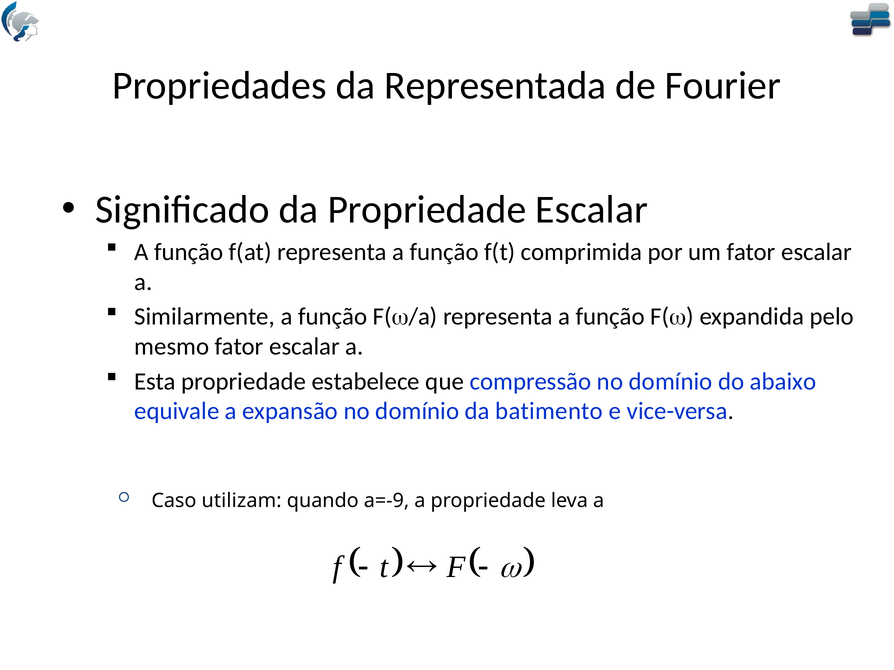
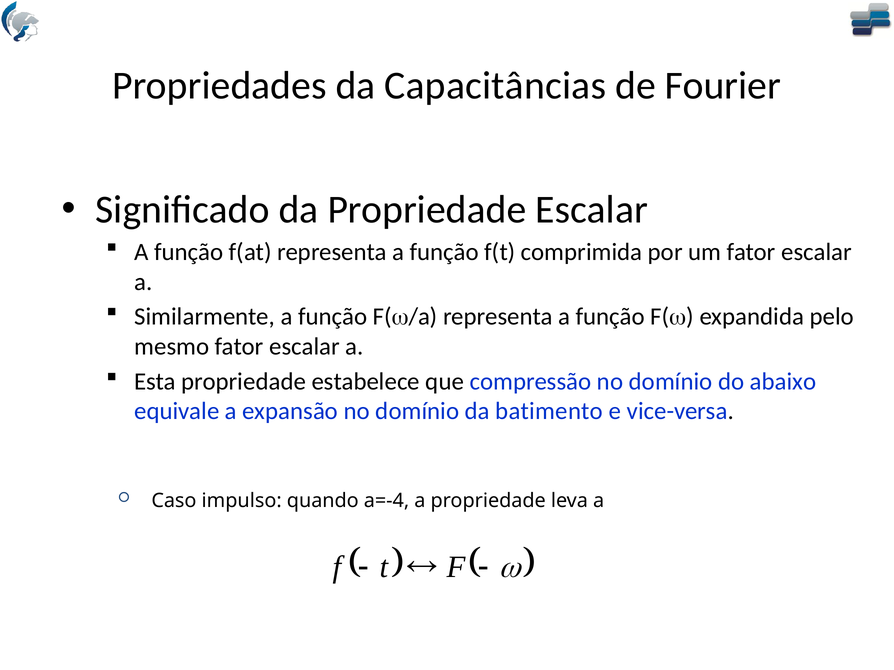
Representada: Representada -> Capacitâncias
utilizam: utilizam -> impulso
a=-9: a=-9 -> a=-4
